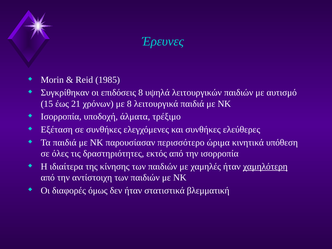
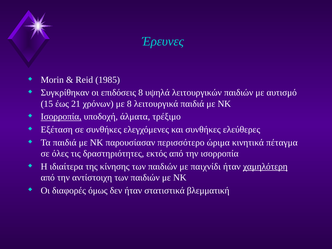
Ισορροπία at (61, 117) underline: none -> present
υπόθεση: υπόθεση -> πέταγμα
χαμηλές: χαμηλές -> παιχνίδι
